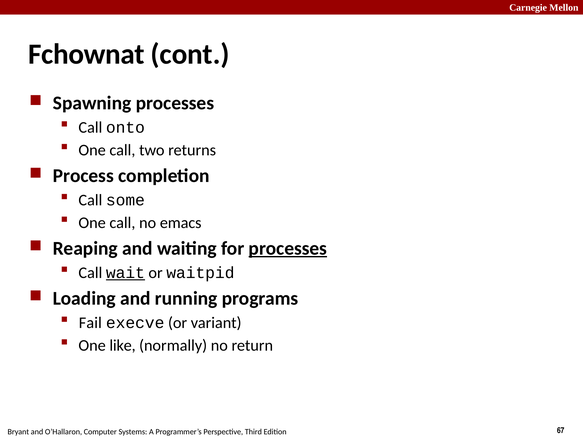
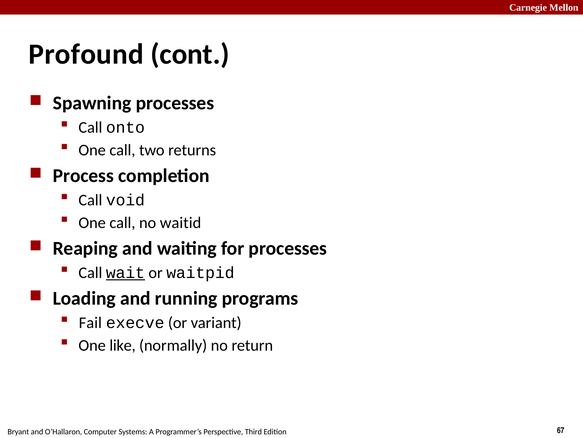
Fchownat: Fchownat -> Profound
some: some -> void
emacs: emacs -> waitid
processes at (288, 248) underline: present -> none
